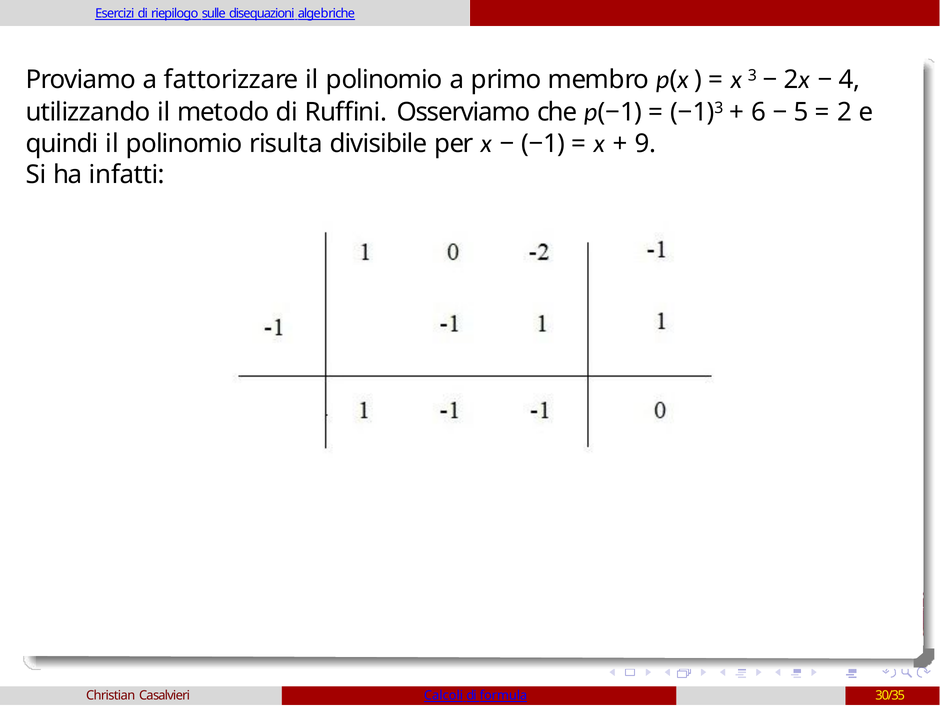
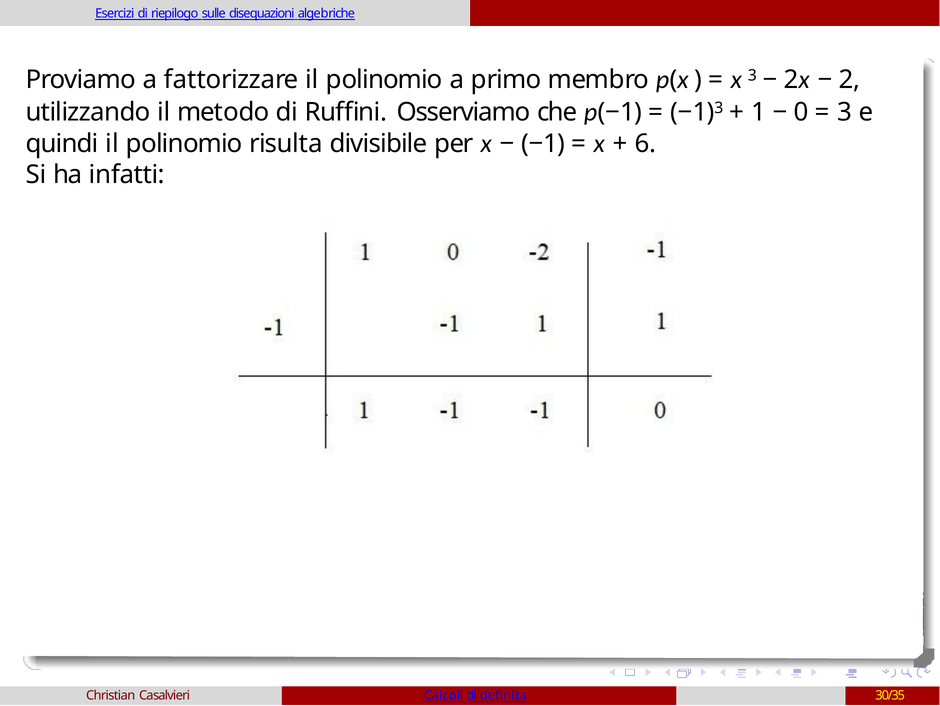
4: 4 -> 2
6: 6 -> 1
5: 5 -> 0
2 at (844, 112): 2 -> 3
9: 9 -> 6
formula: formula -> definita
